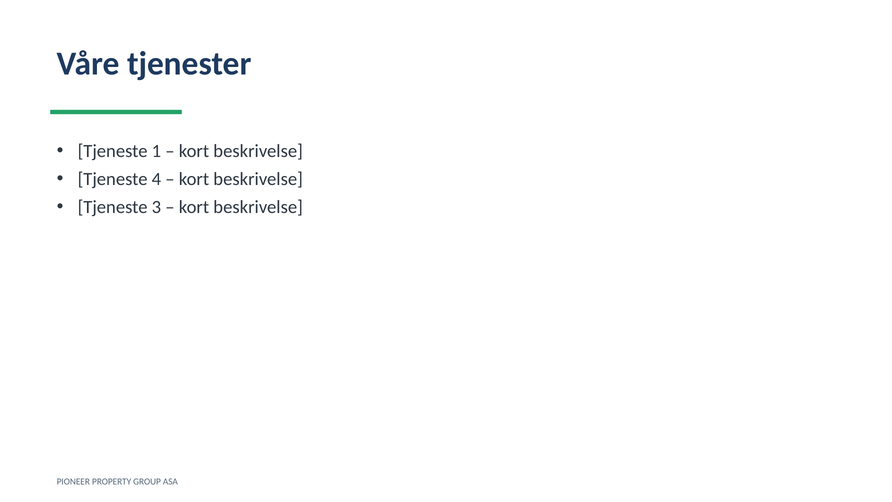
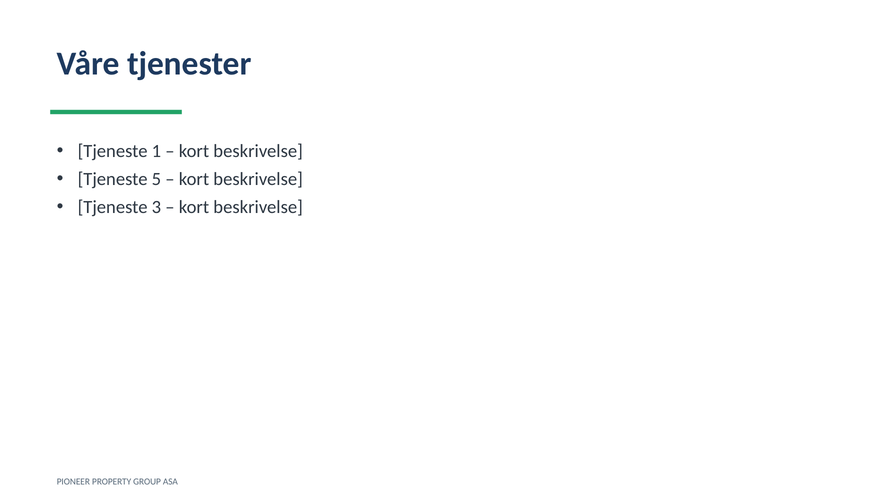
4: 4 -> 5
